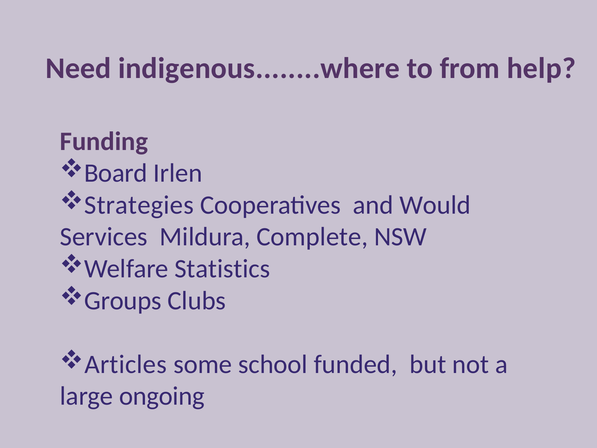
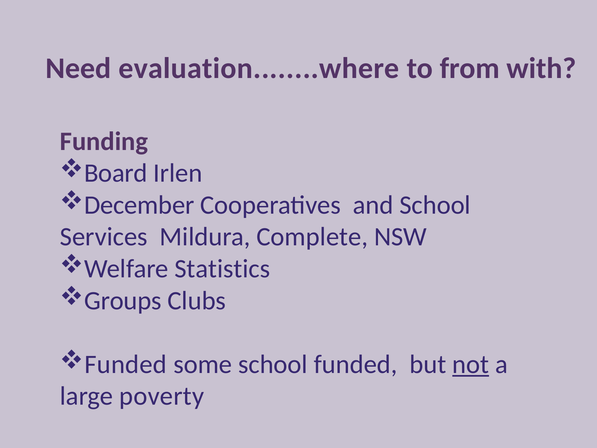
indigenous........where: indigenous........where -> evaluation........where
help: help -> with
Strategies: Strategies -> December
and Would: Would -> School
Articles at (126, 364): Articles -> Funded
not underline: none -> present
ongoing: ongoing -> poverty
